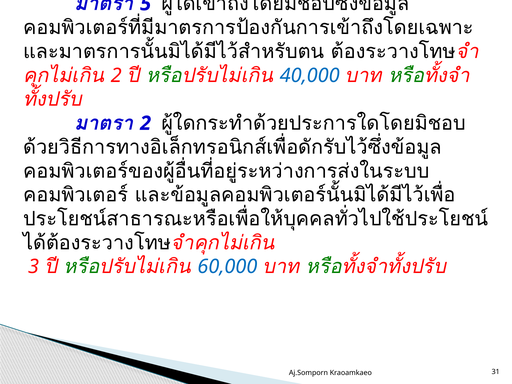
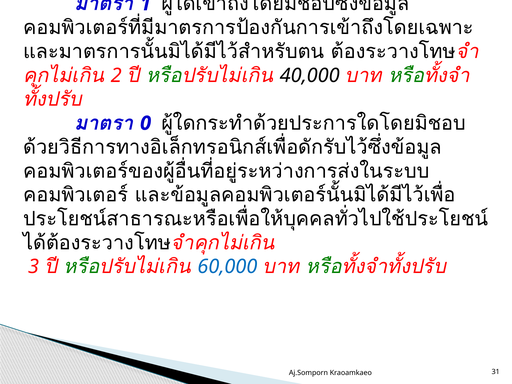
5: 5 -> 1
40,000 colour: blue -> black
2 at (146, 123): 2 -> 0
